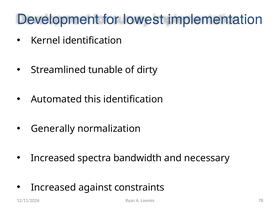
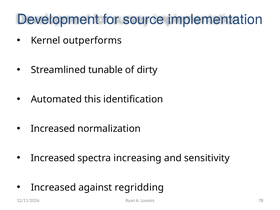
lowest: lowest -> source
Kernel identification: identification -> outperforms
Generally at (53, 129): Generally -> Increased
bandwidth: bandwidth -> increasing
necessary: necessary -> sensitivity
constraints: constraints -> regridding
